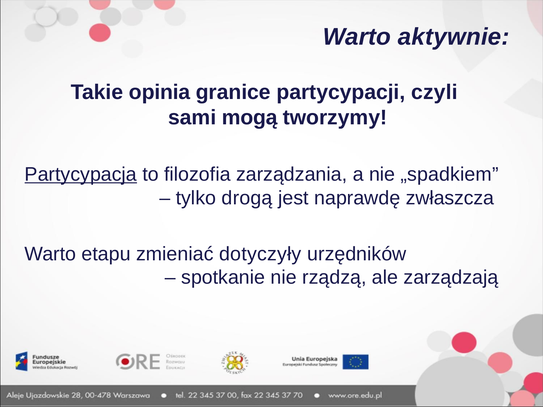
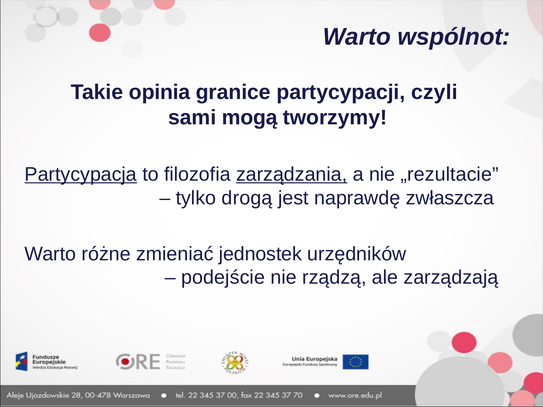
aktywnie: aktywnie -> wspólnot
zarządzania underline: none -> present
„spadkiem: „spadkiem -> „rezultacie
etapu: etapu -> różne
dotyczyły: dotyczyły -> jednostek
spotkanie: spotkanie -> podejście
